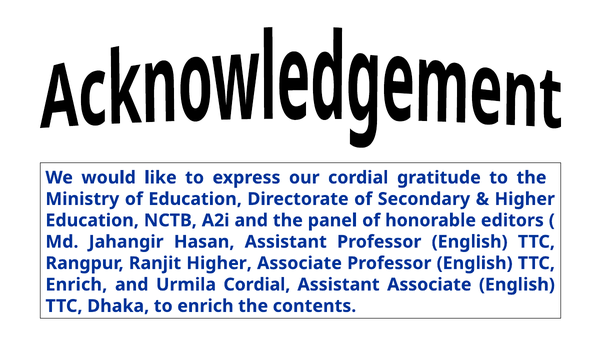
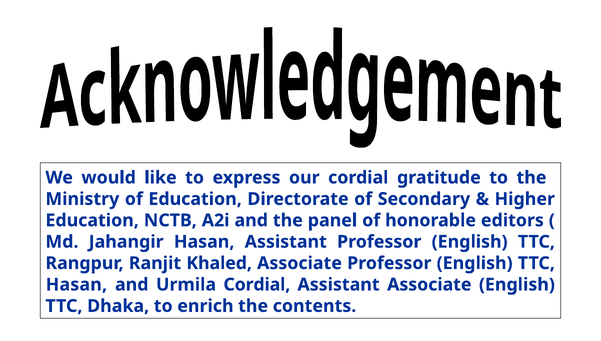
Ranjit Higher: Higher -> Khaled
Enrich at (76, 284): Enrich -> Hasan
